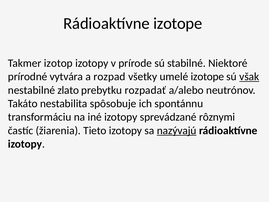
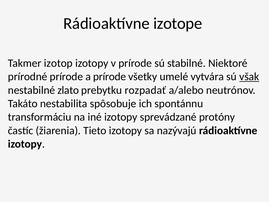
prírodné vytvára: vytvára -> prírode
a rozpad: rozpad -> prírode
umelé izotope: izotope -> vytvára
rôznymi: rôznymi -> protóny
nazývajú underline: present -> none
